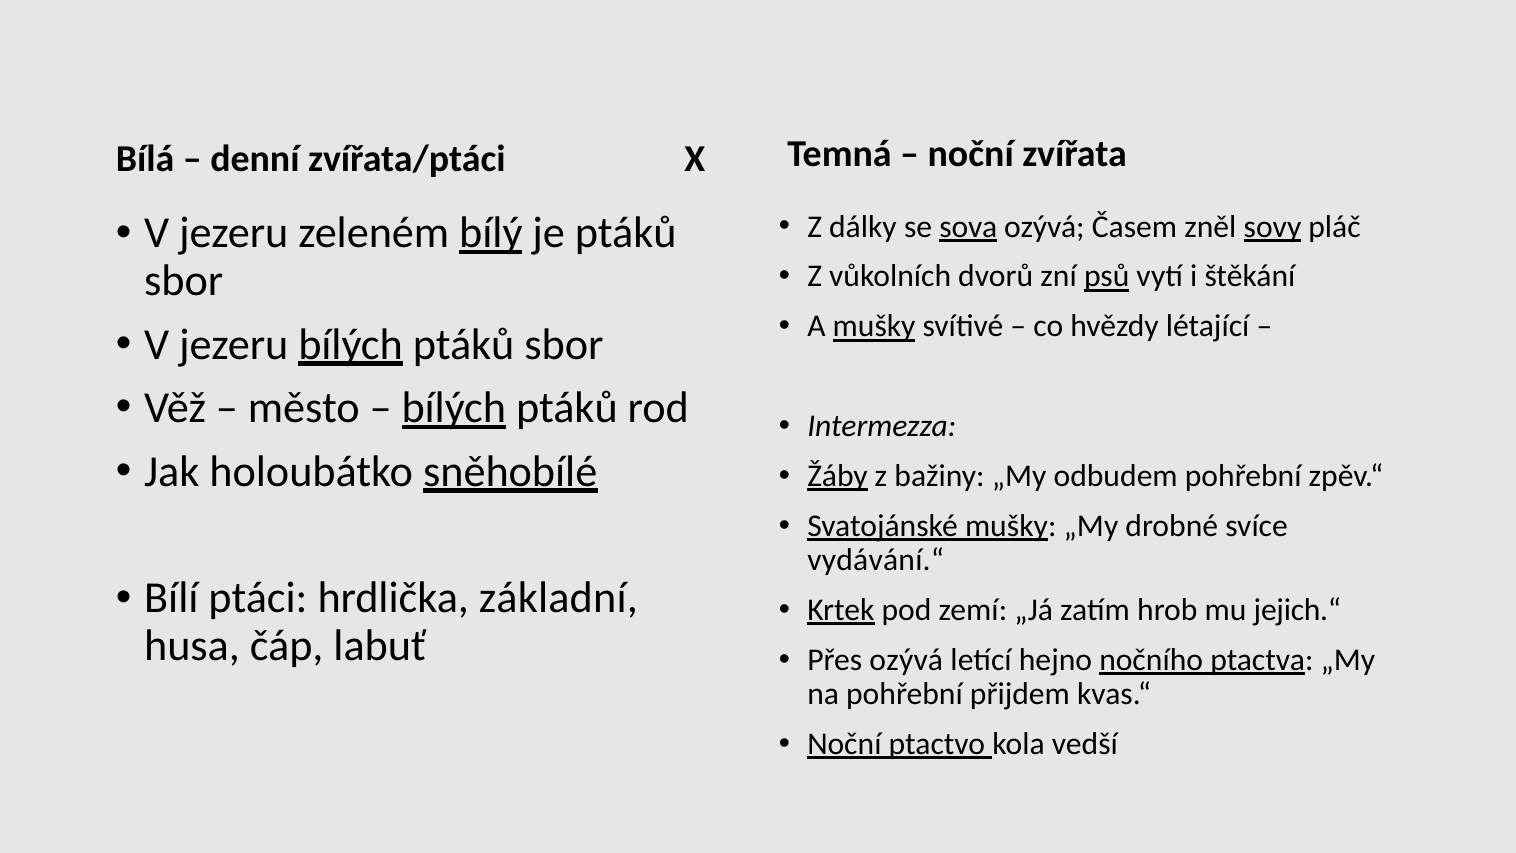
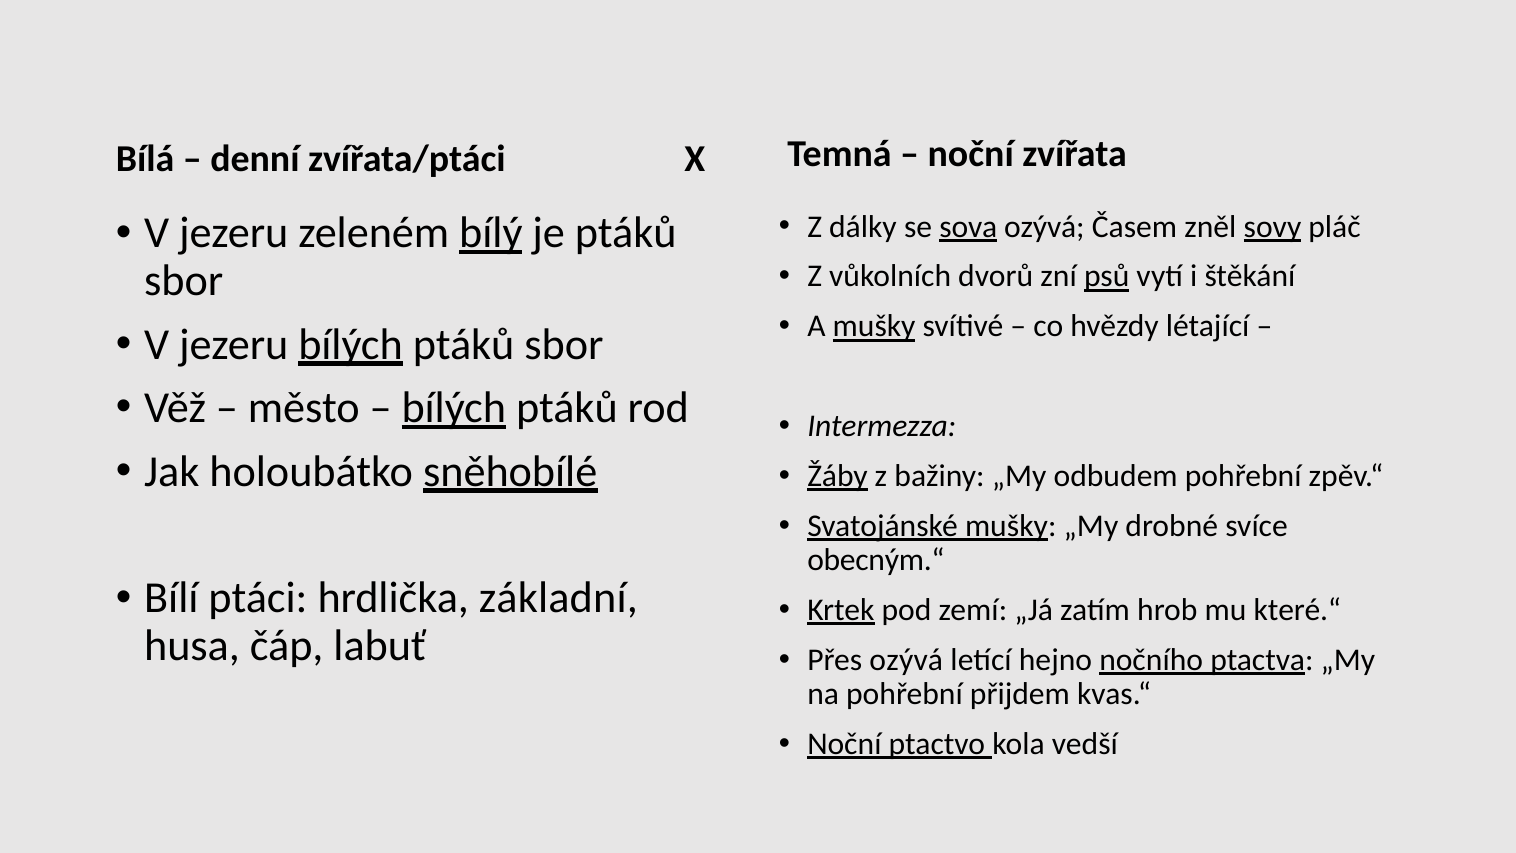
vydávání.“: vydávání.“ -> obecným.“
jejich.“: jejich.“ -> které.“
